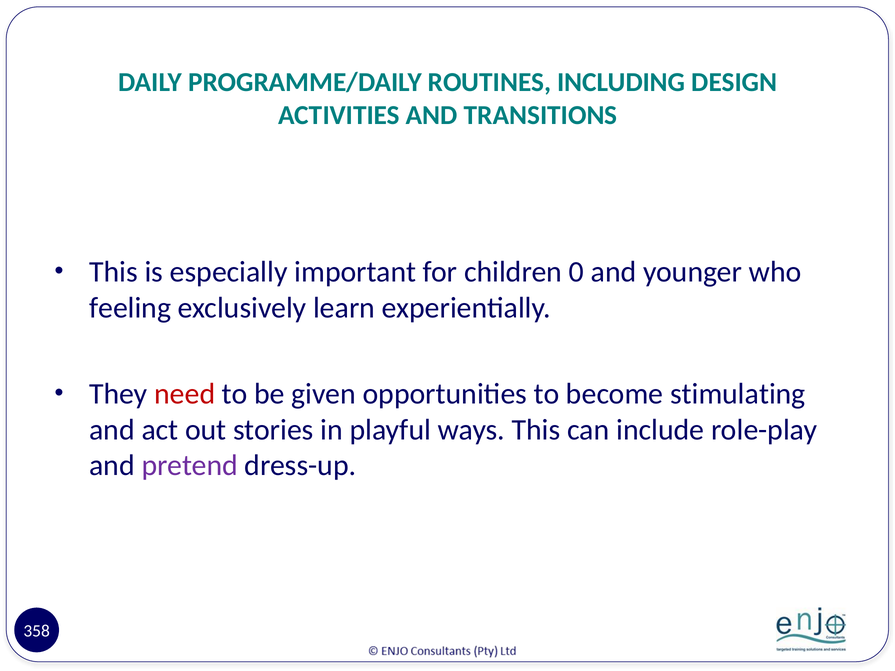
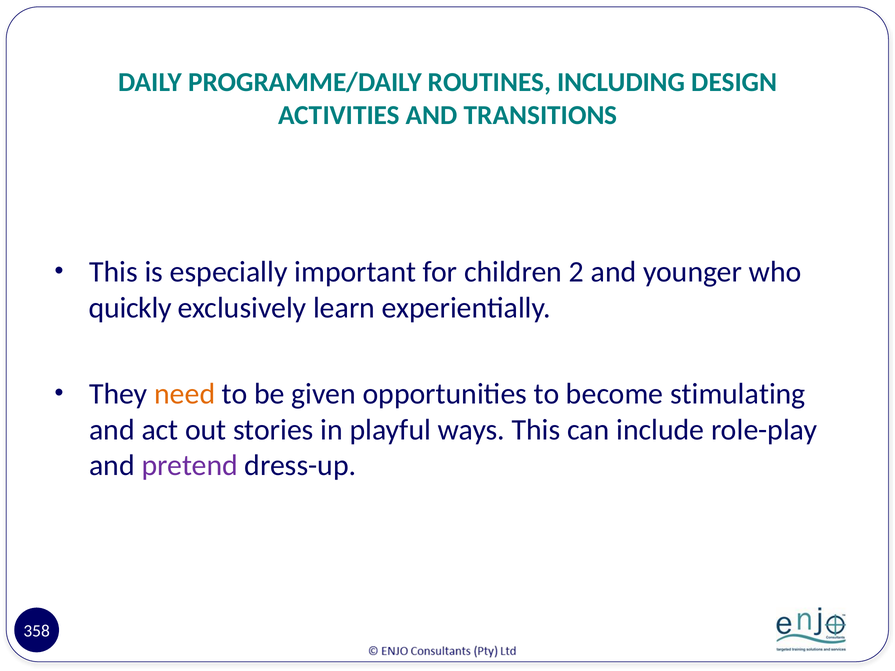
0: 0 -> 2
feeling: feeling -> quickly
need colour: red -> orange
